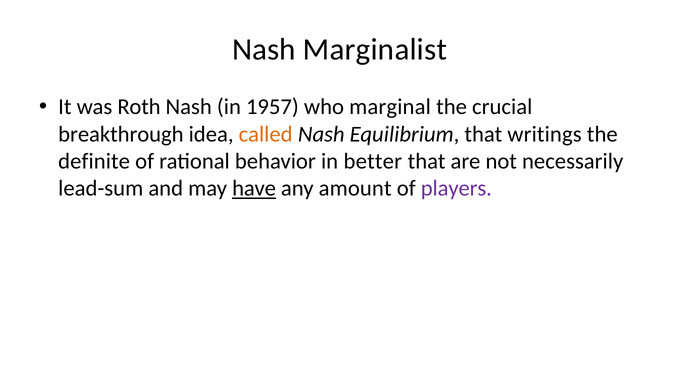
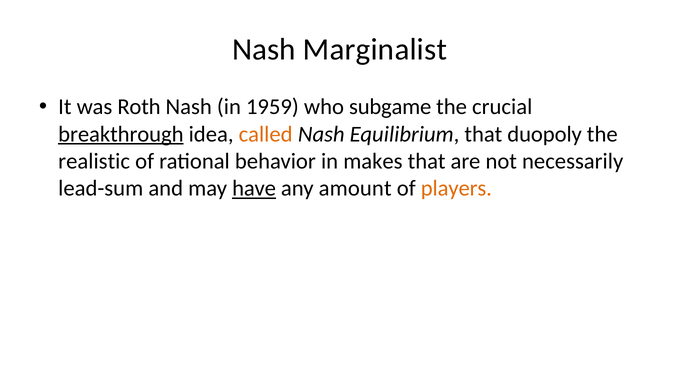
1957: 1957 -> 1959
marginal: marginal -> subgame
breakthrough underline: none -> present
writings: writings -> duopoly
definite: definite -> realistic
better: better -> makes
players colour: purple -> orange
